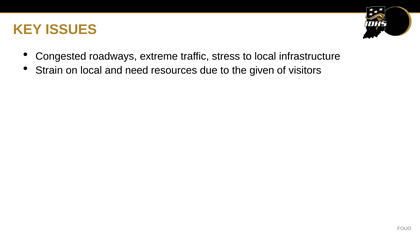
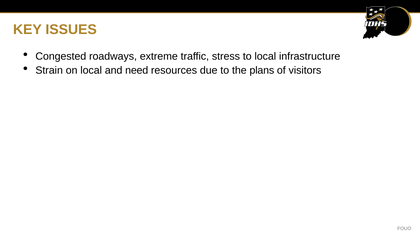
given: given -> plans
